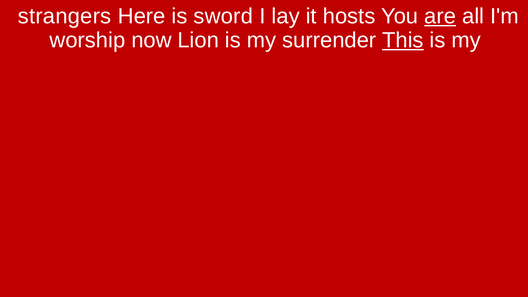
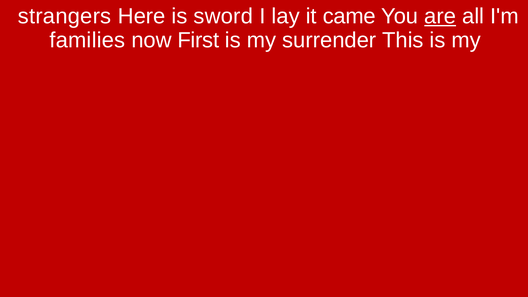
hosts: hosts -> came
worship: worship -> families
Lion: Lion -> First
This underline: present -> none
